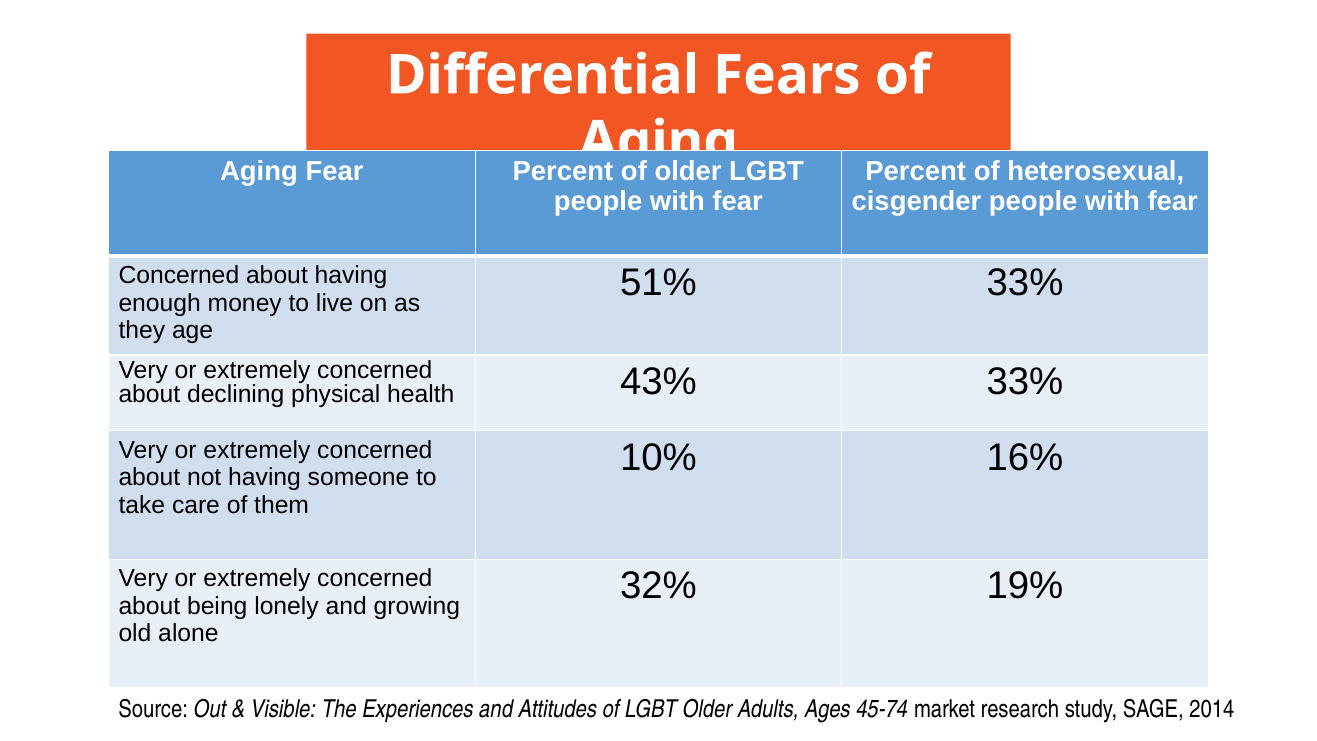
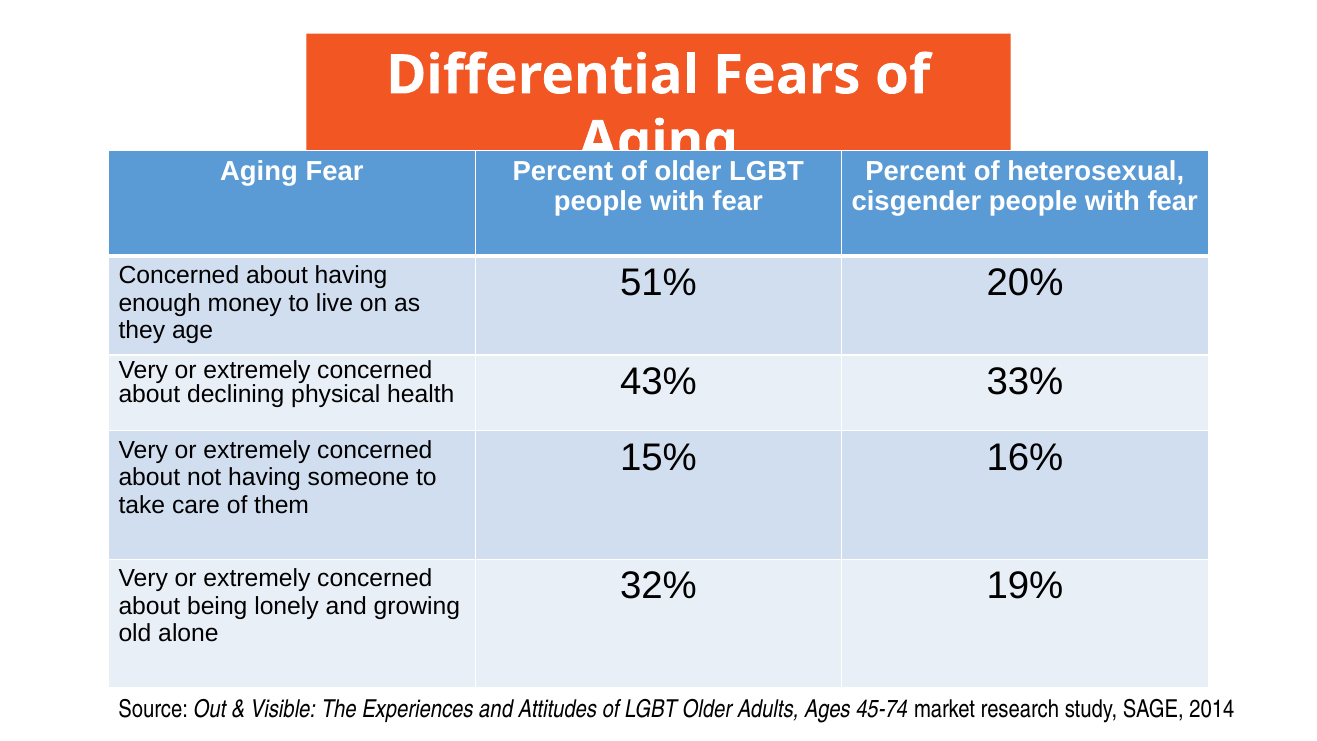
51% 33%: 33% -> 20%
10%: 10% -> 15%
